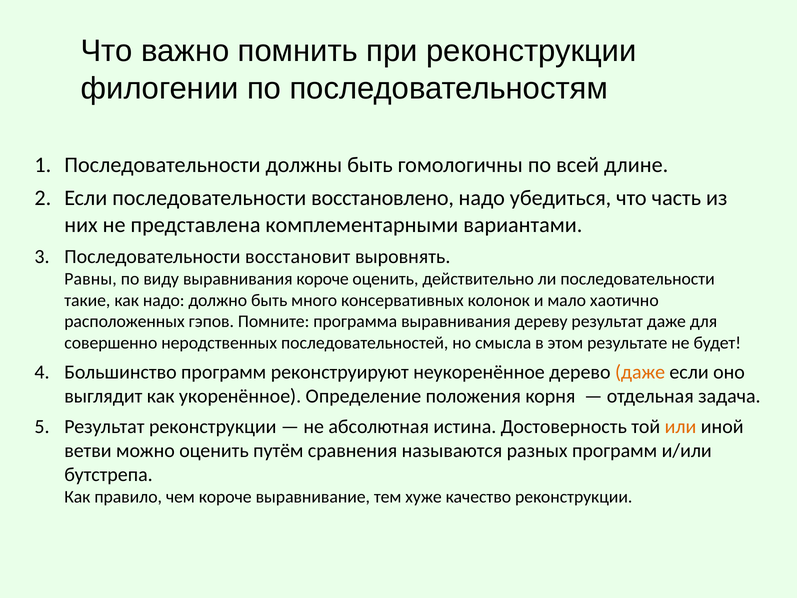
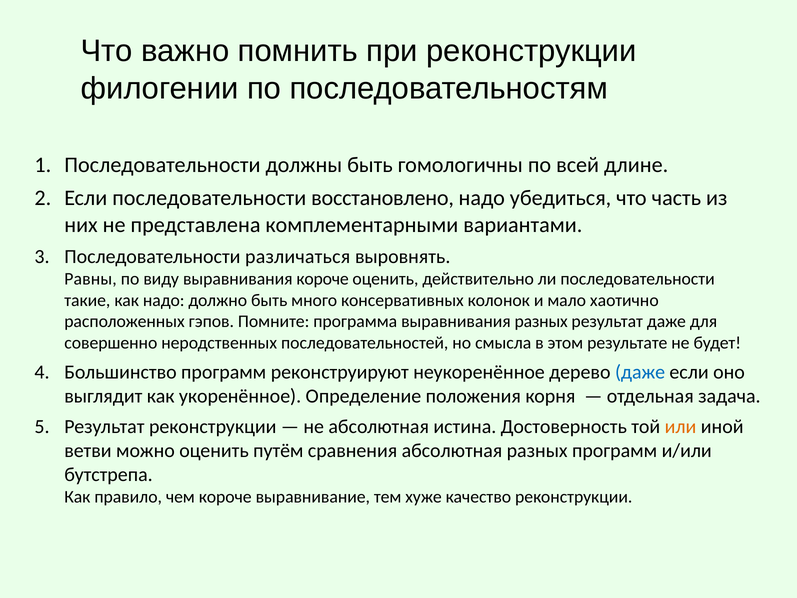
восстановит: восстановит -> различаться
выравнивания дереву: дереву -> разных
даже at (640, 372) colour: orange -> blue
сравнения называются: называются -> абсолютная
